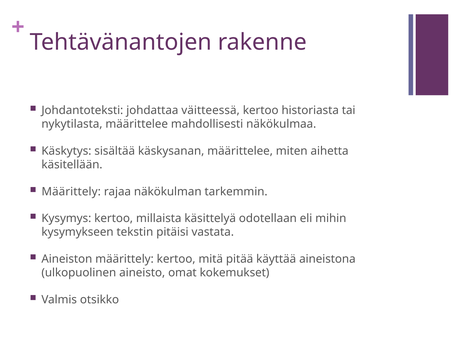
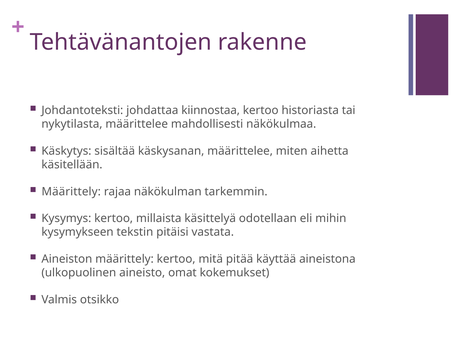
väitteessä: väitteessä -> kiinnostaa
